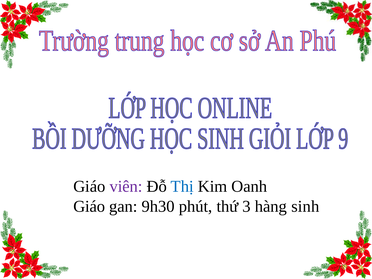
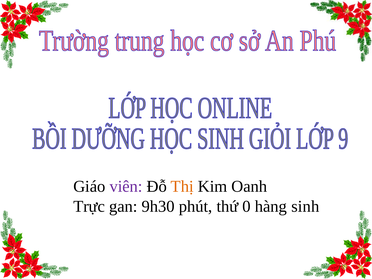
Thị colour: blue -> orange
Giáo at (89, 206): Giáo -> Trực
3: 3 -> 0
